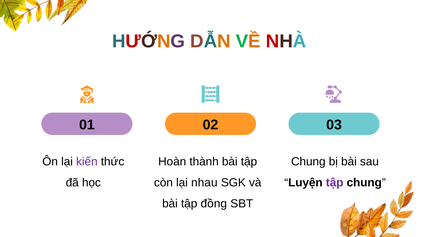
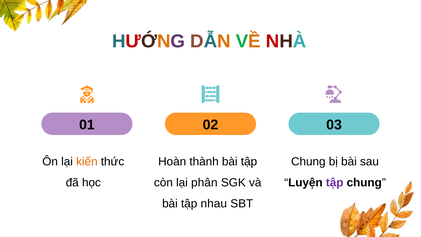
kiến colour: purple -> orange
nhau: nhau -> phân
đồng: đồng -> nhau
